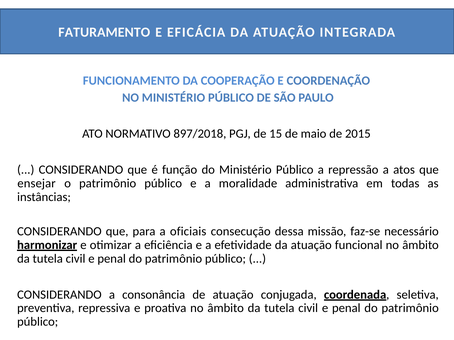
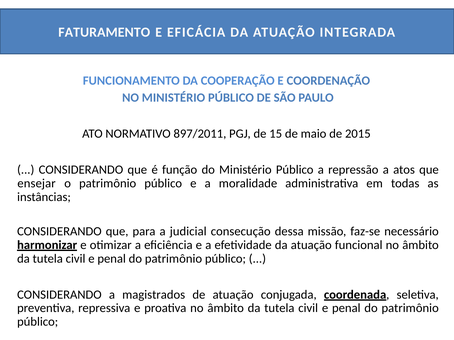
897/2018: 897/2018 -> 897/2011
oficiais: oficiais -> judicial
consonância: consonância -> magistrados
